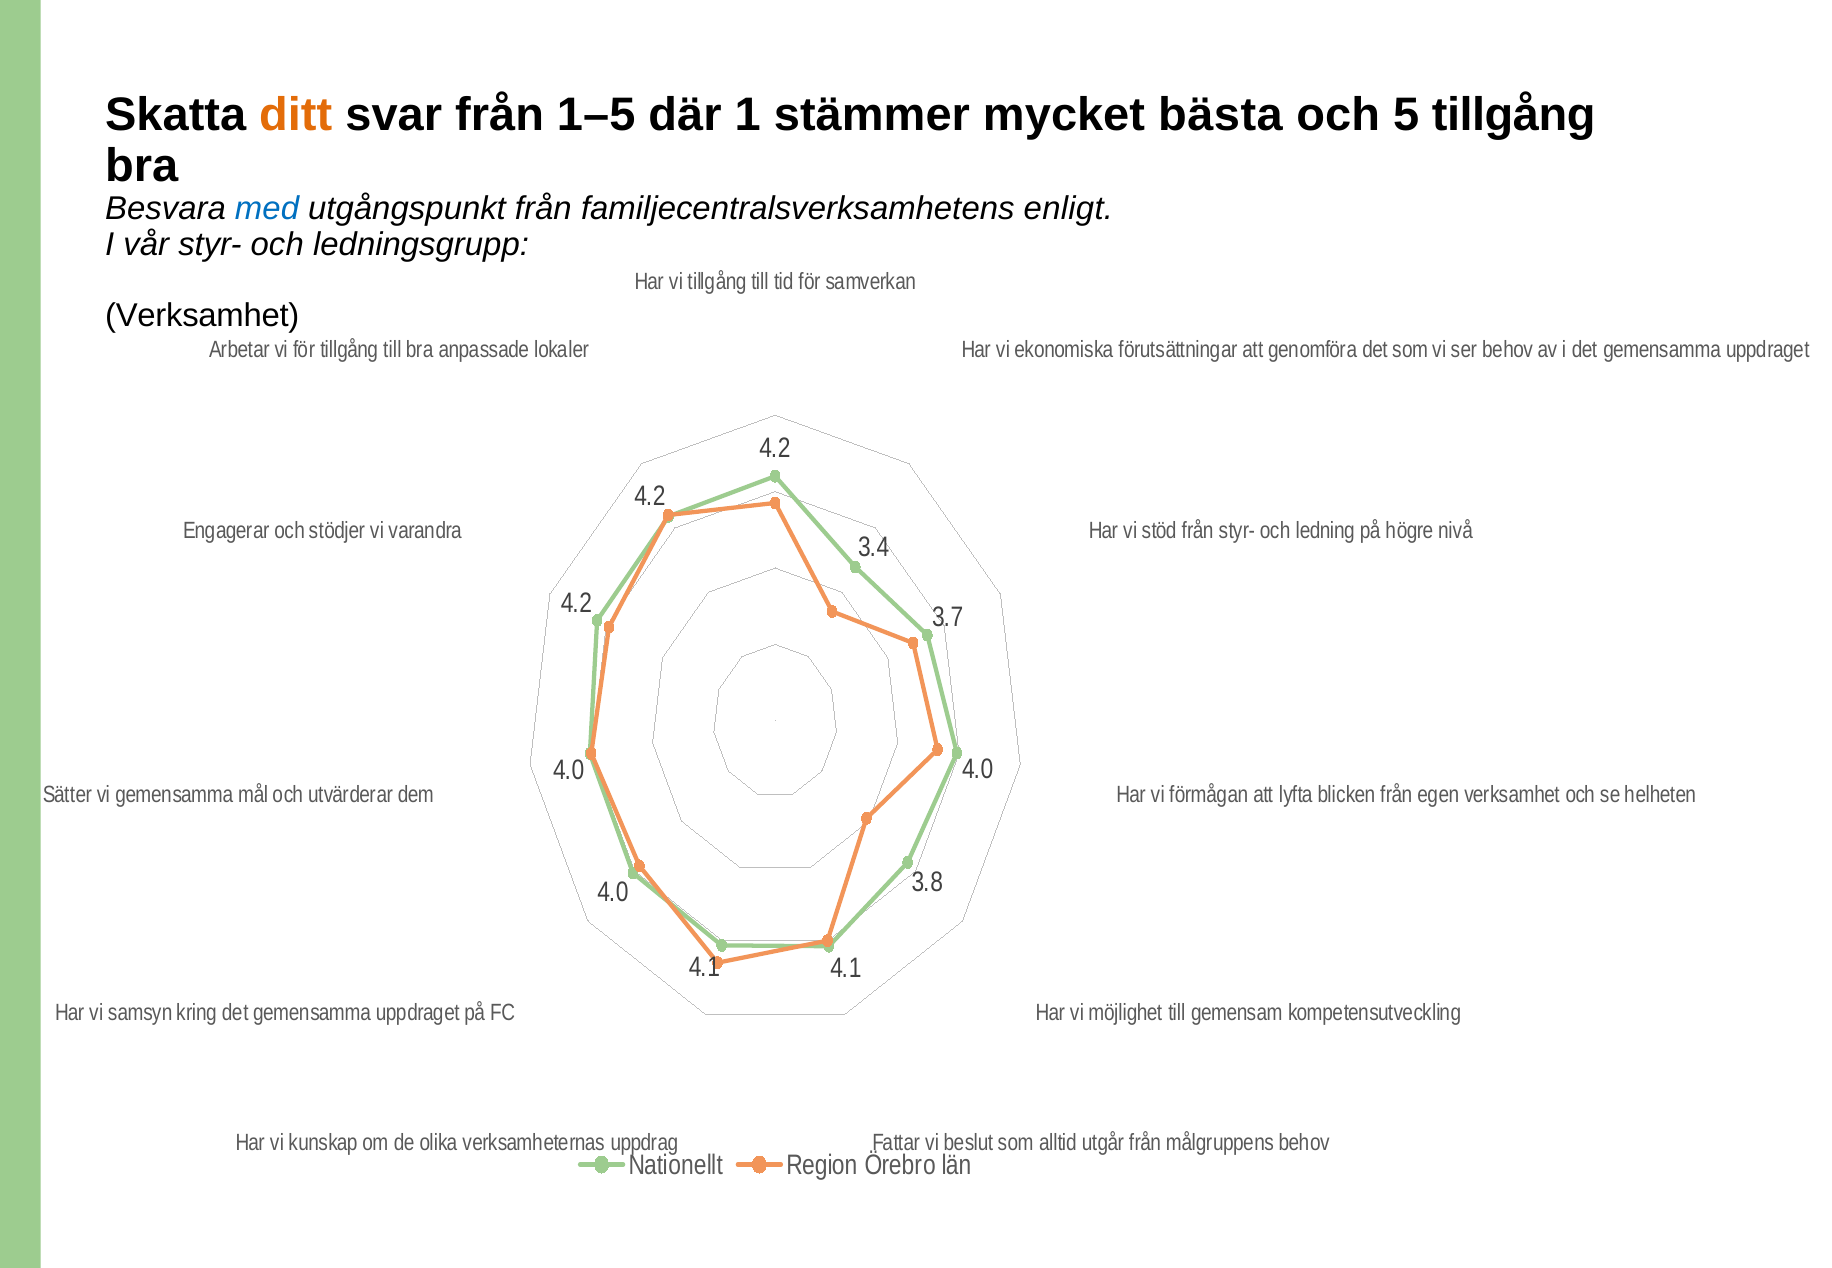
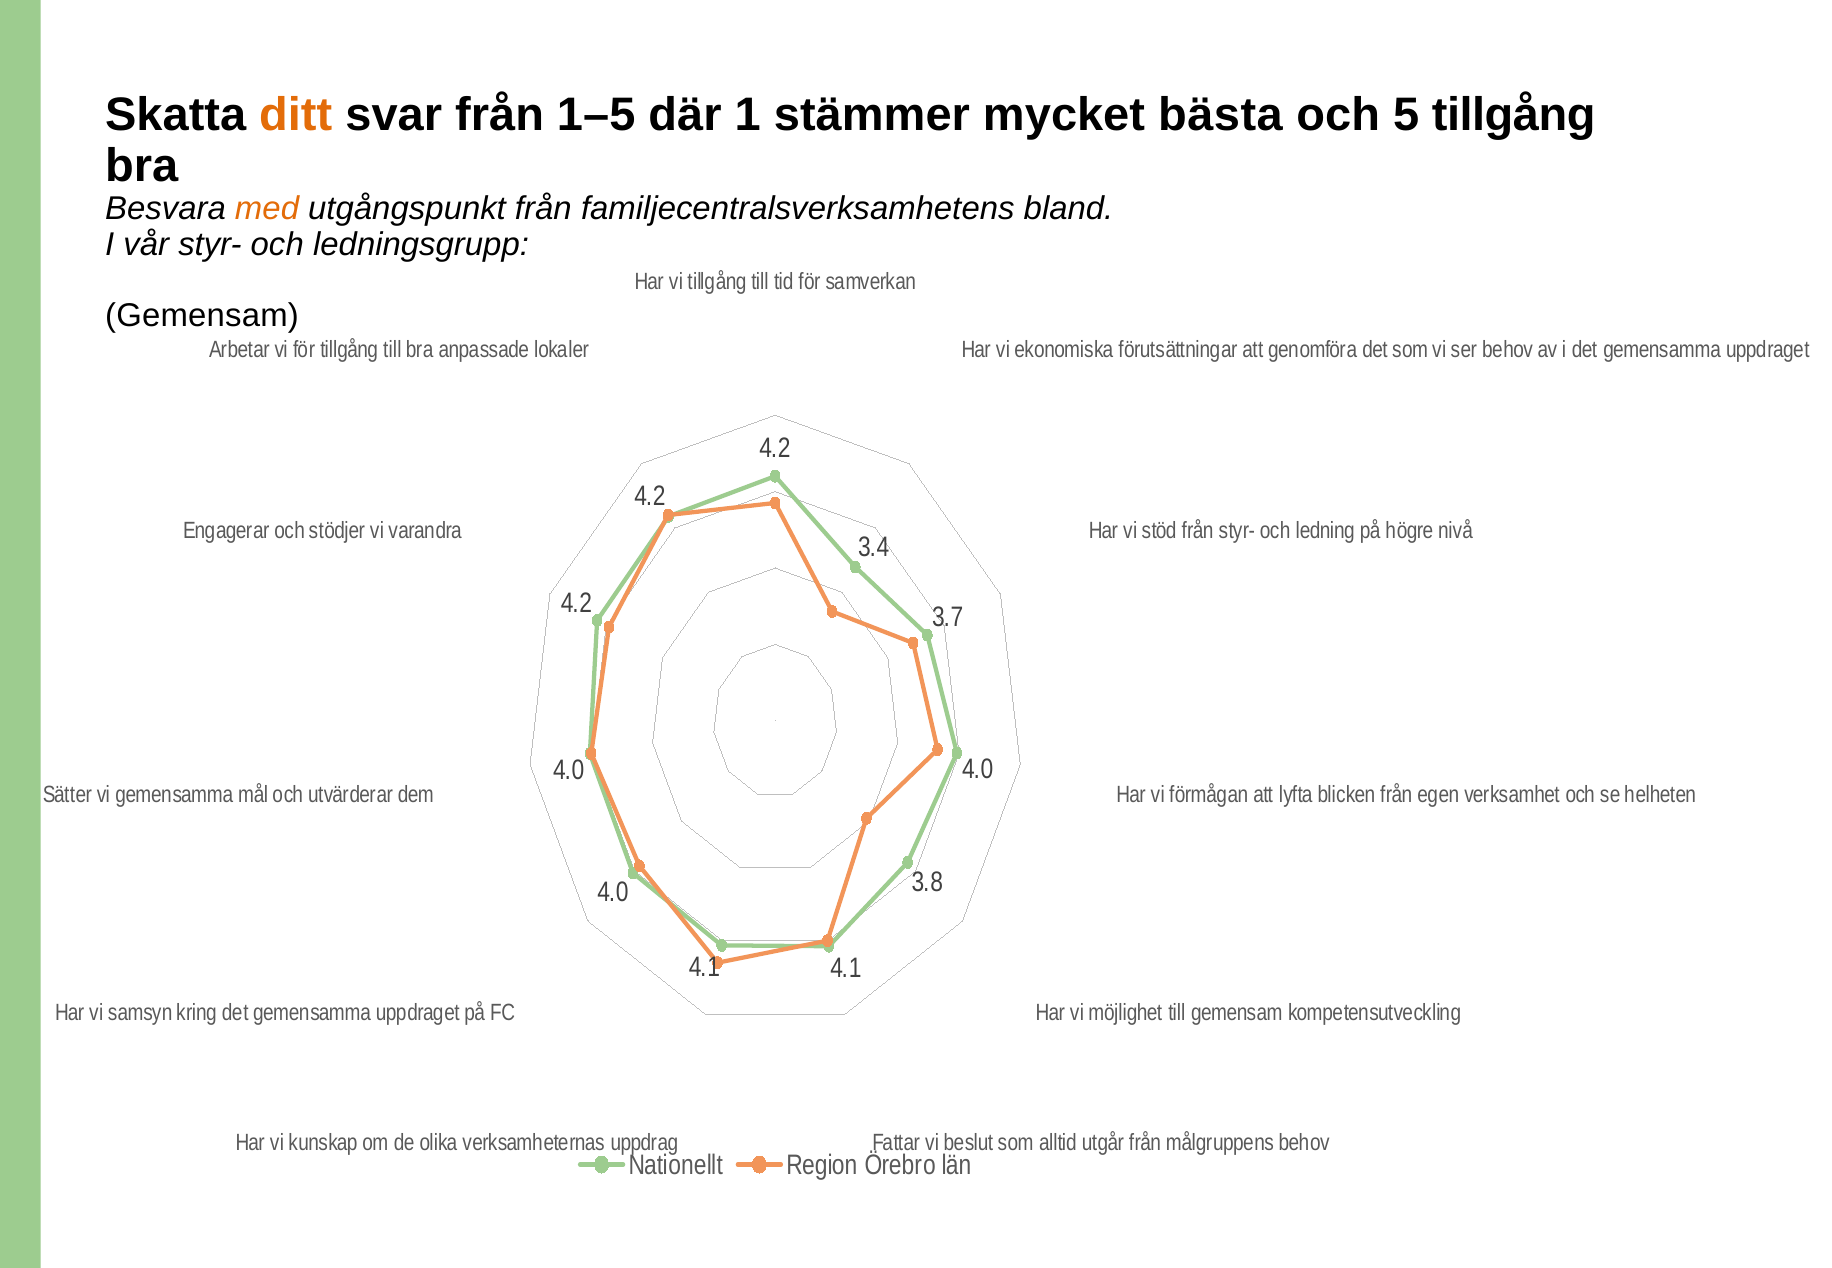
med colour: blue -> orange
enligt: enligt -> bland
Verksamhet at (202, 316): Verksamhet -> Gemensam
